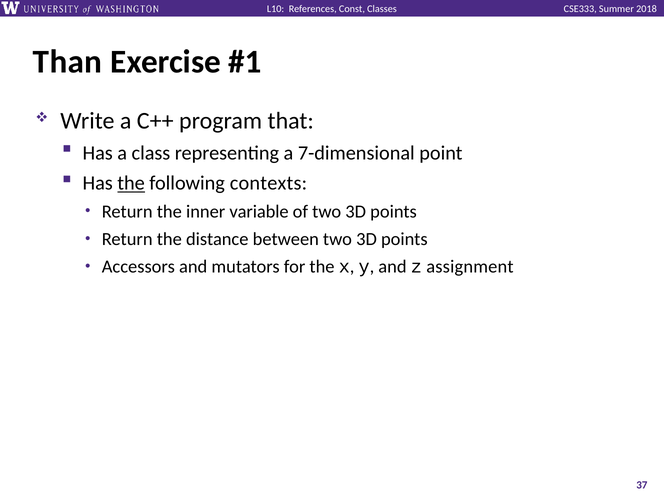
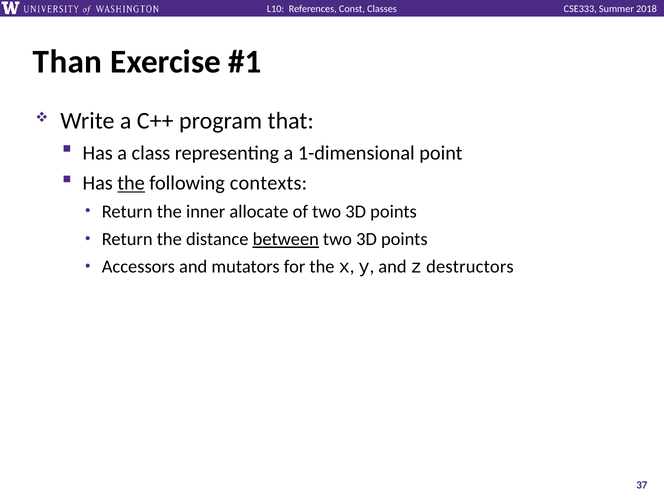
7-dimensional: 7-dimensional -> 1-dimensional
variable: variable -> allocate
between underline: none -> present
assignment: assignment -> destructors
